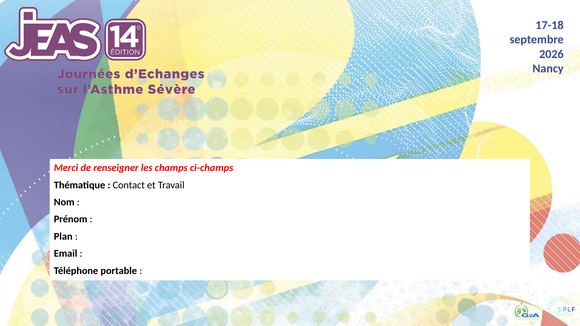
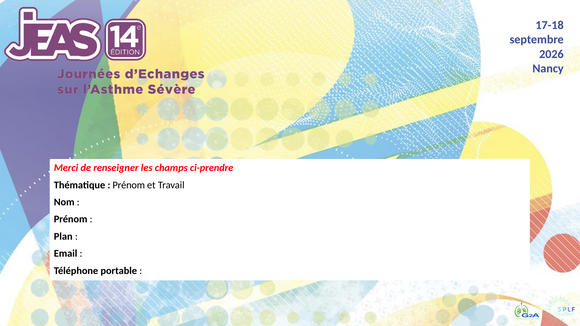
ci-champs: ci-champs -> ci-prendre
Contact at (129, 185): Contact -> Prénom
